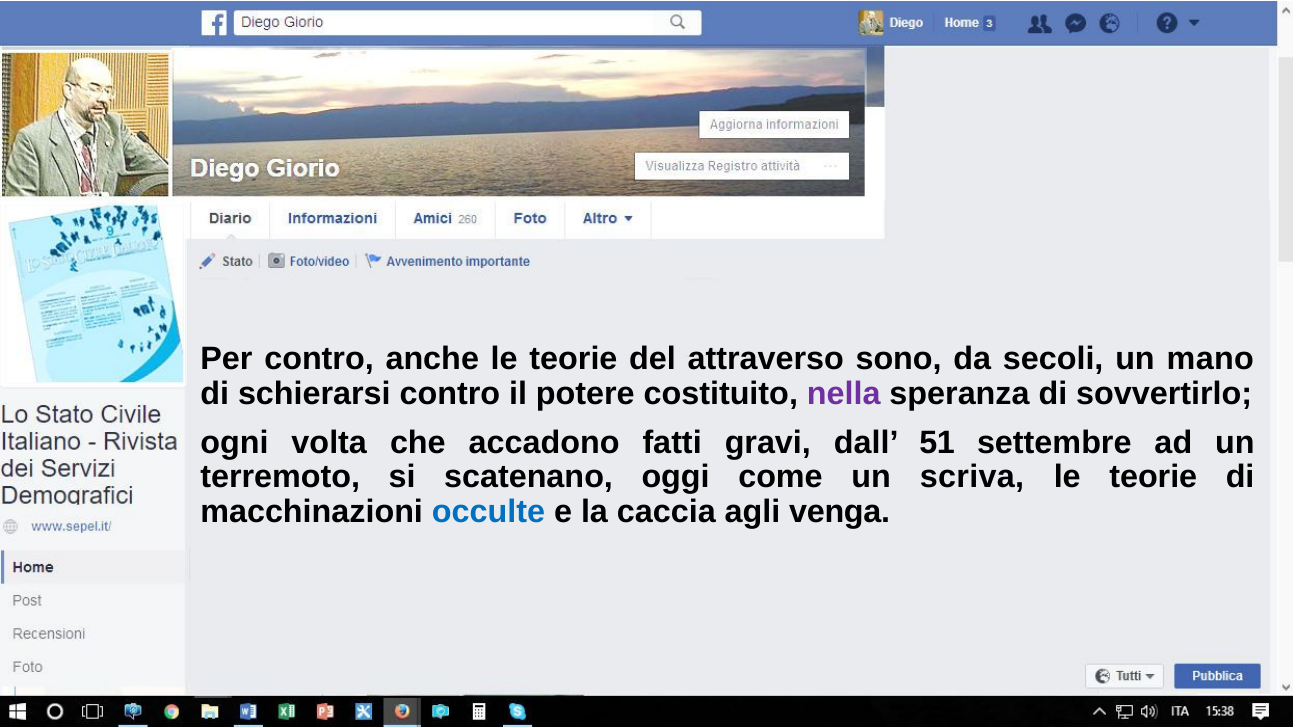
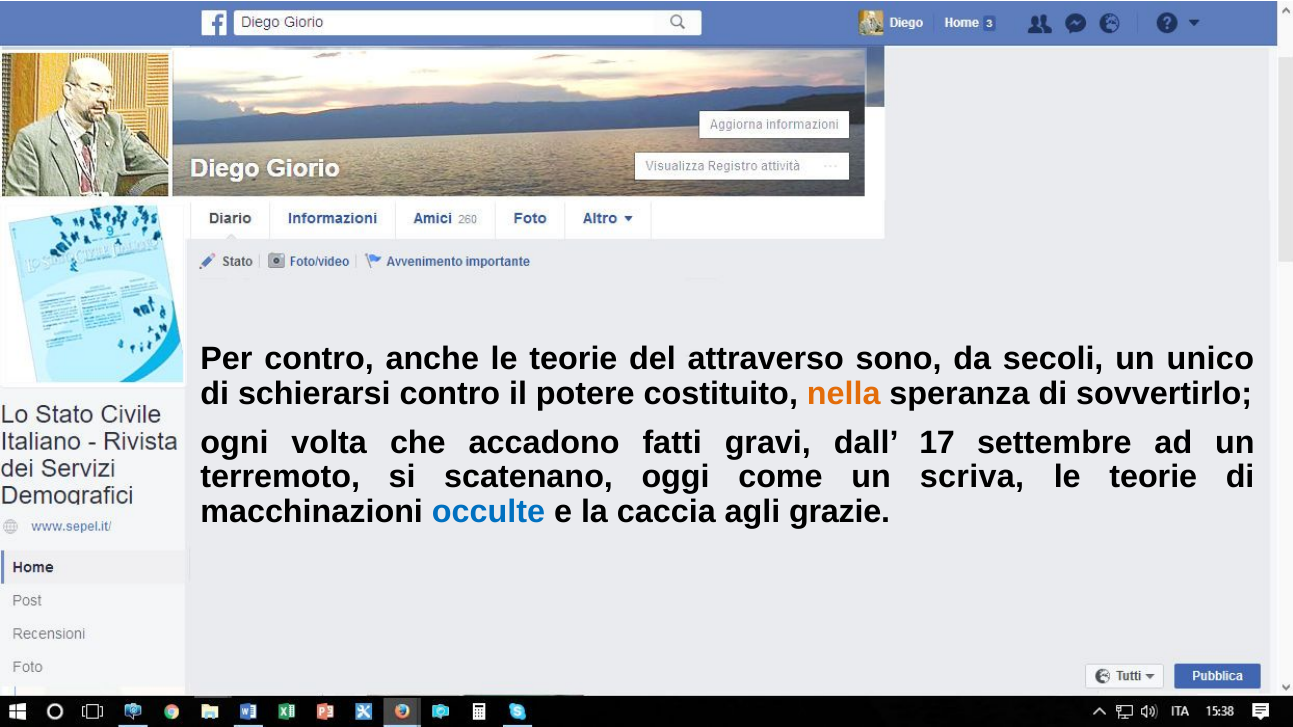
mano: mano -> unico
nella colour: purple -> orange
51: 51 -> 17
venga: venga -> grazie
